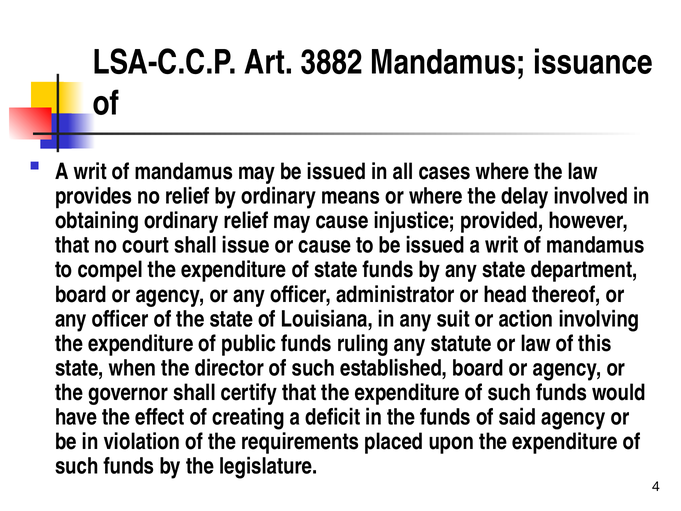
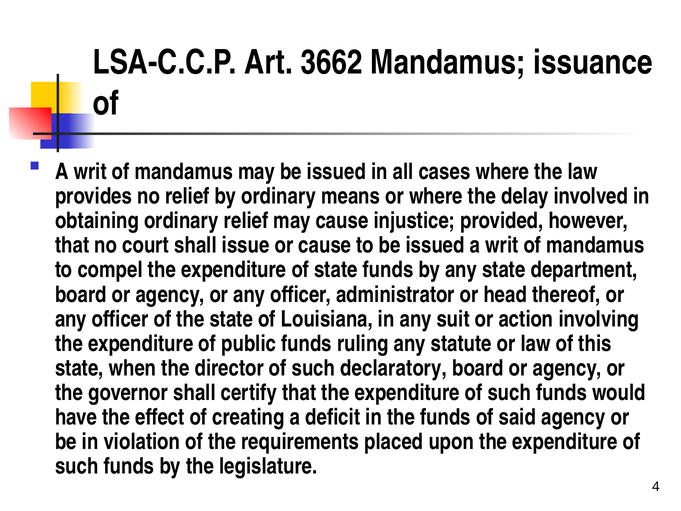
3882: 3882 -> 3662
established: established -> declaratory
